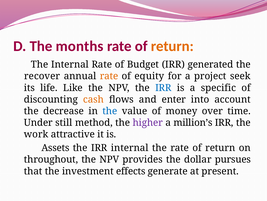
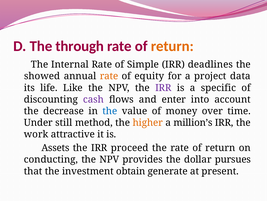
months: months -> through
Budget: Budget -> Simple
generated: generated -> deadlines
recover: recover -> showed
seek: seek -> data
IRR at (163, 87) colour: blue -> purple
cash colour: orange -> purple
higher colour: purple -> orange
IRR internal: internal -> proceed
throughout: throughout -> conducting
effects: effects -> obtain
